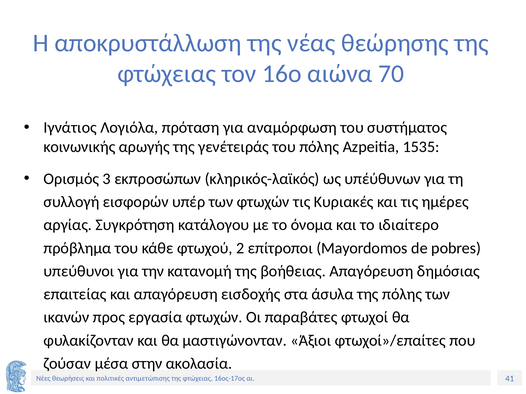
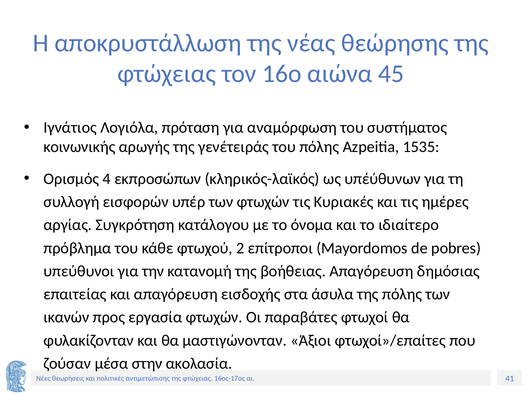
70: 70 -> 45
3: 3 -> 4
